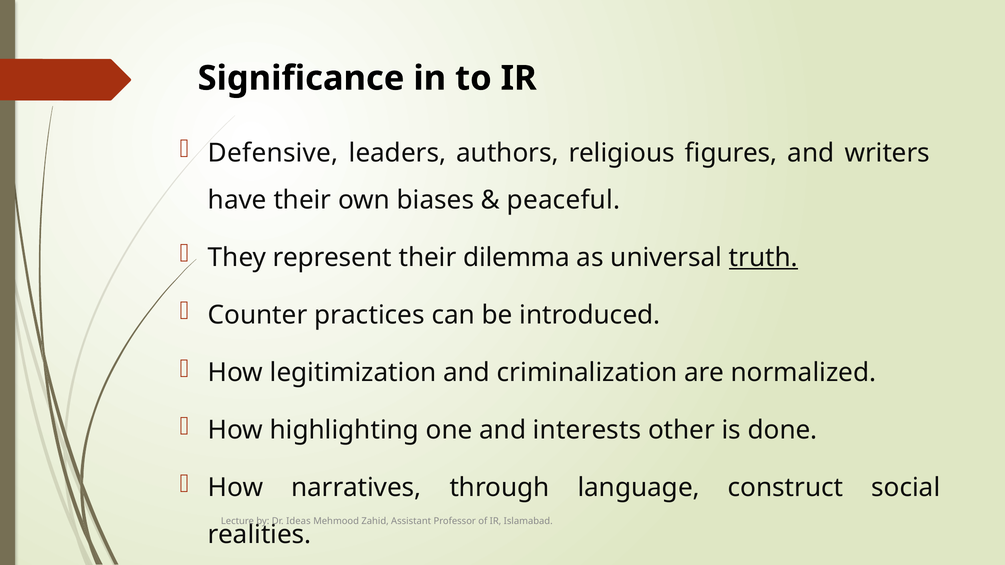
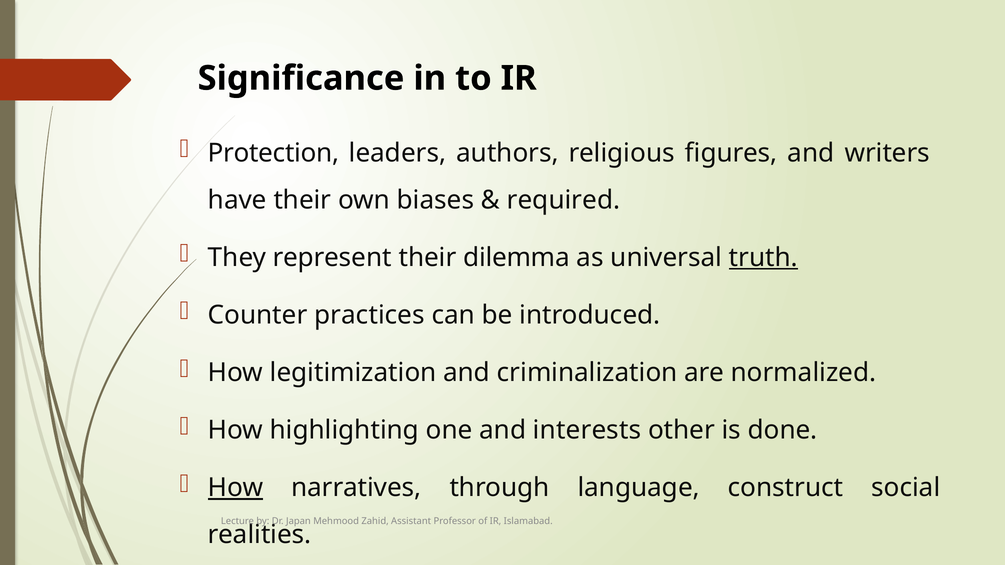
Defensive: Defensive -> Protection
peaceful: peaceful -> required
How at (236, 488) underline: none -> present
Ideas: Ideas -> Japan
